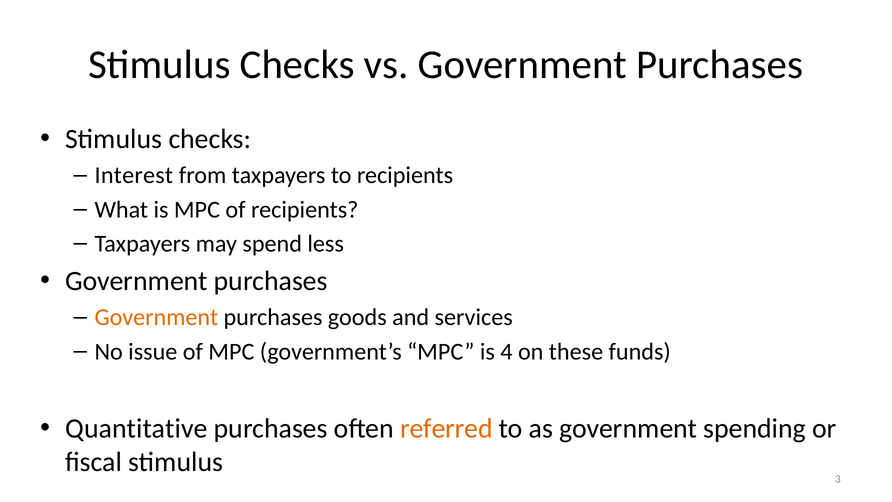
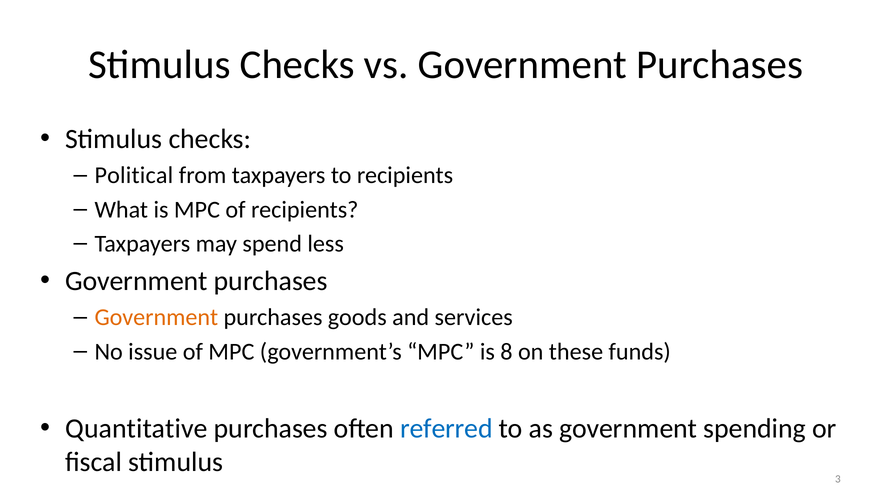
Interest: Interest -> Political
4: 4 -> 8
referred colour: orange -> blue
